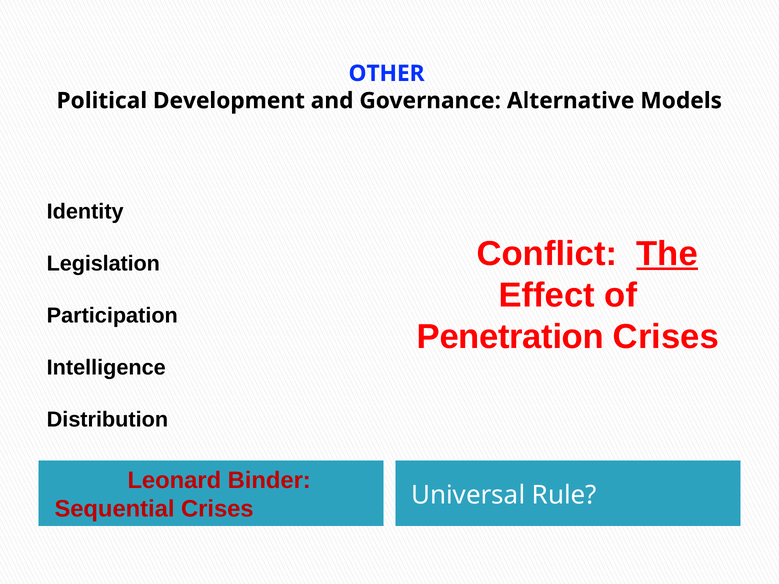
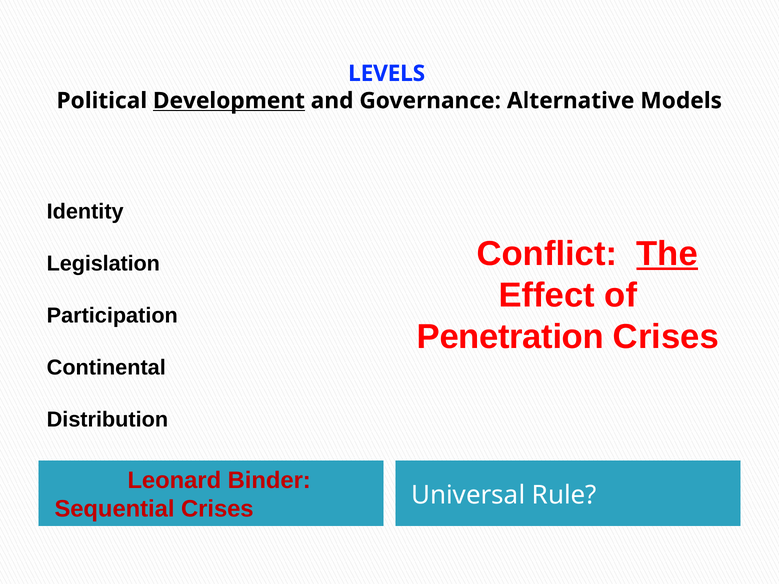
OTHER: OTHER -> LEVELS
Development underline: none -> present
Intelligence: Intelligence -> Continental
